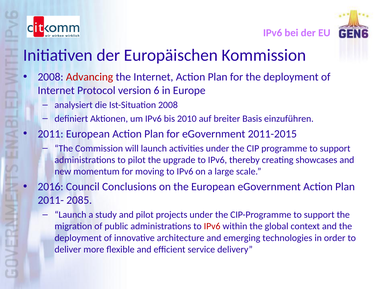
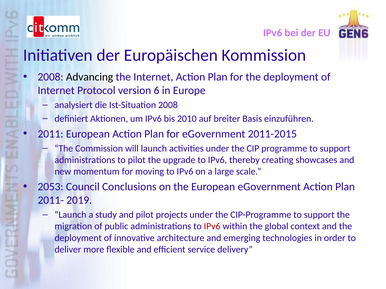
Advancing colour: red -> black
2016: 2016 -> 2053
2085: 2085 -> 2019
